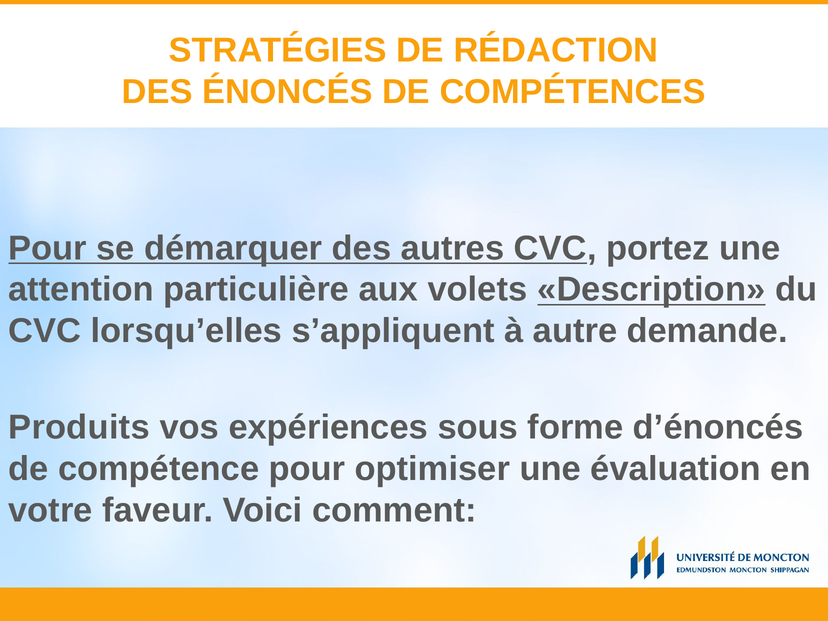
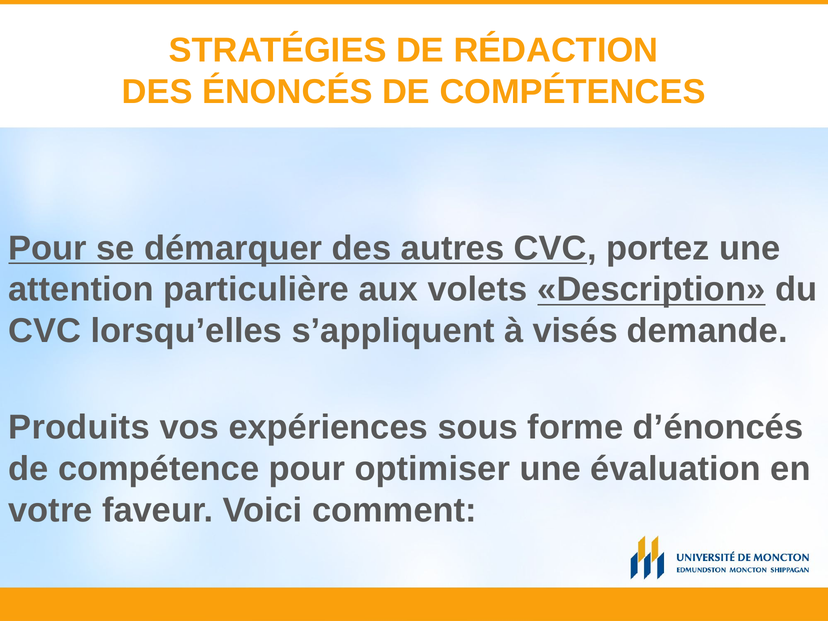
autre: autre -> visés
